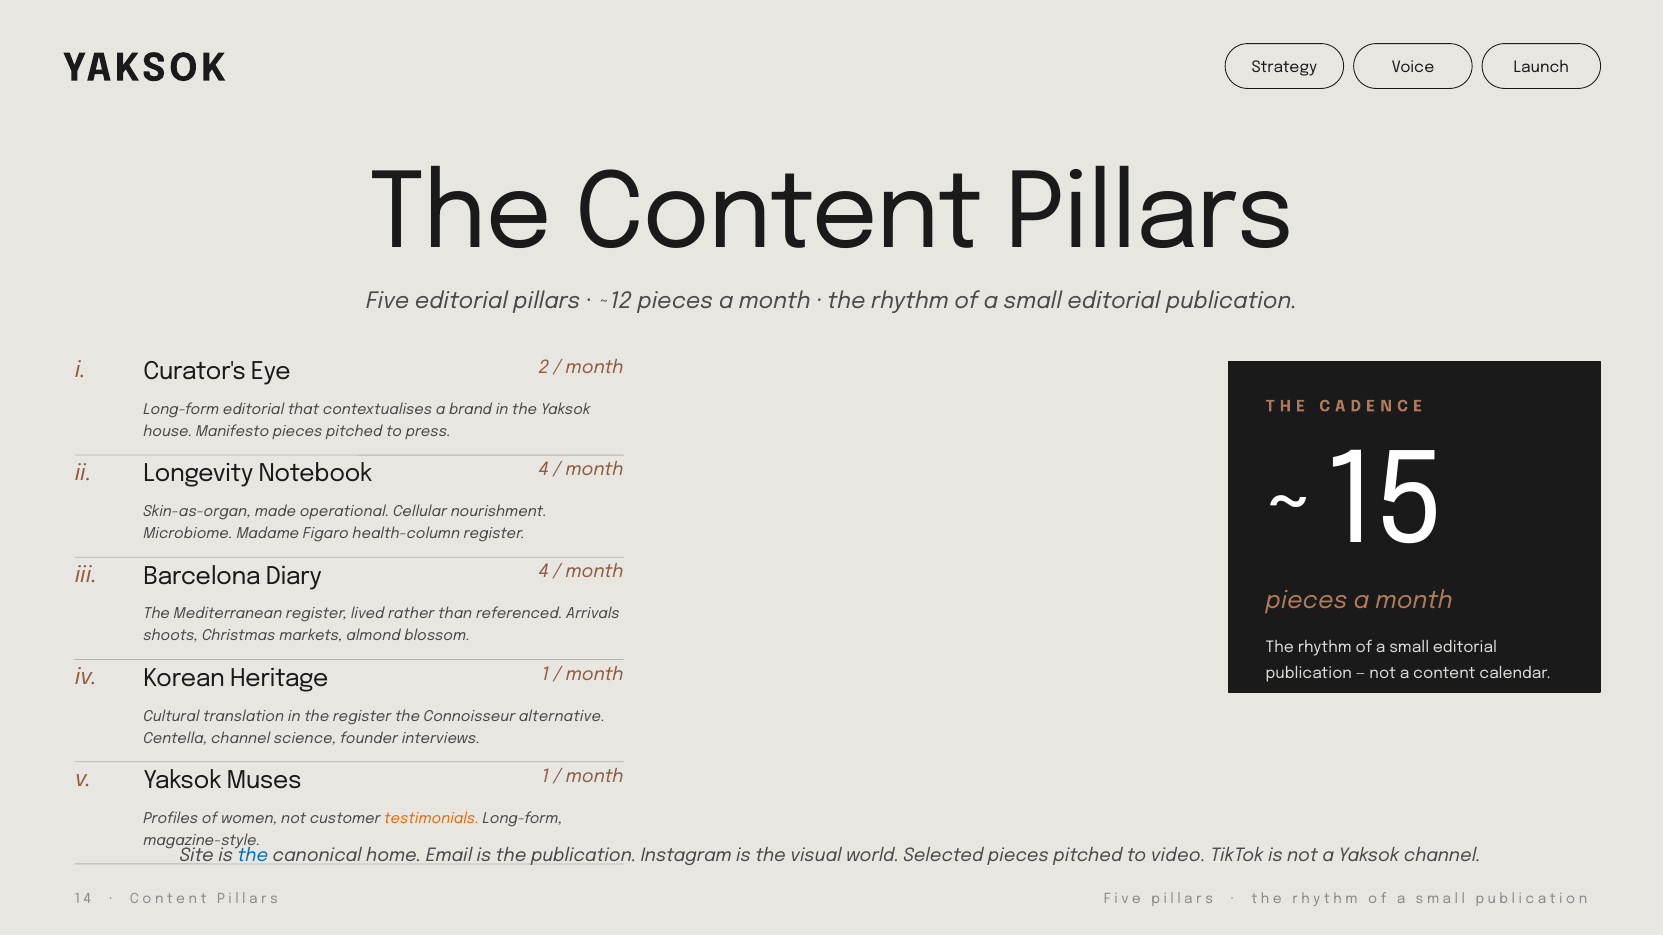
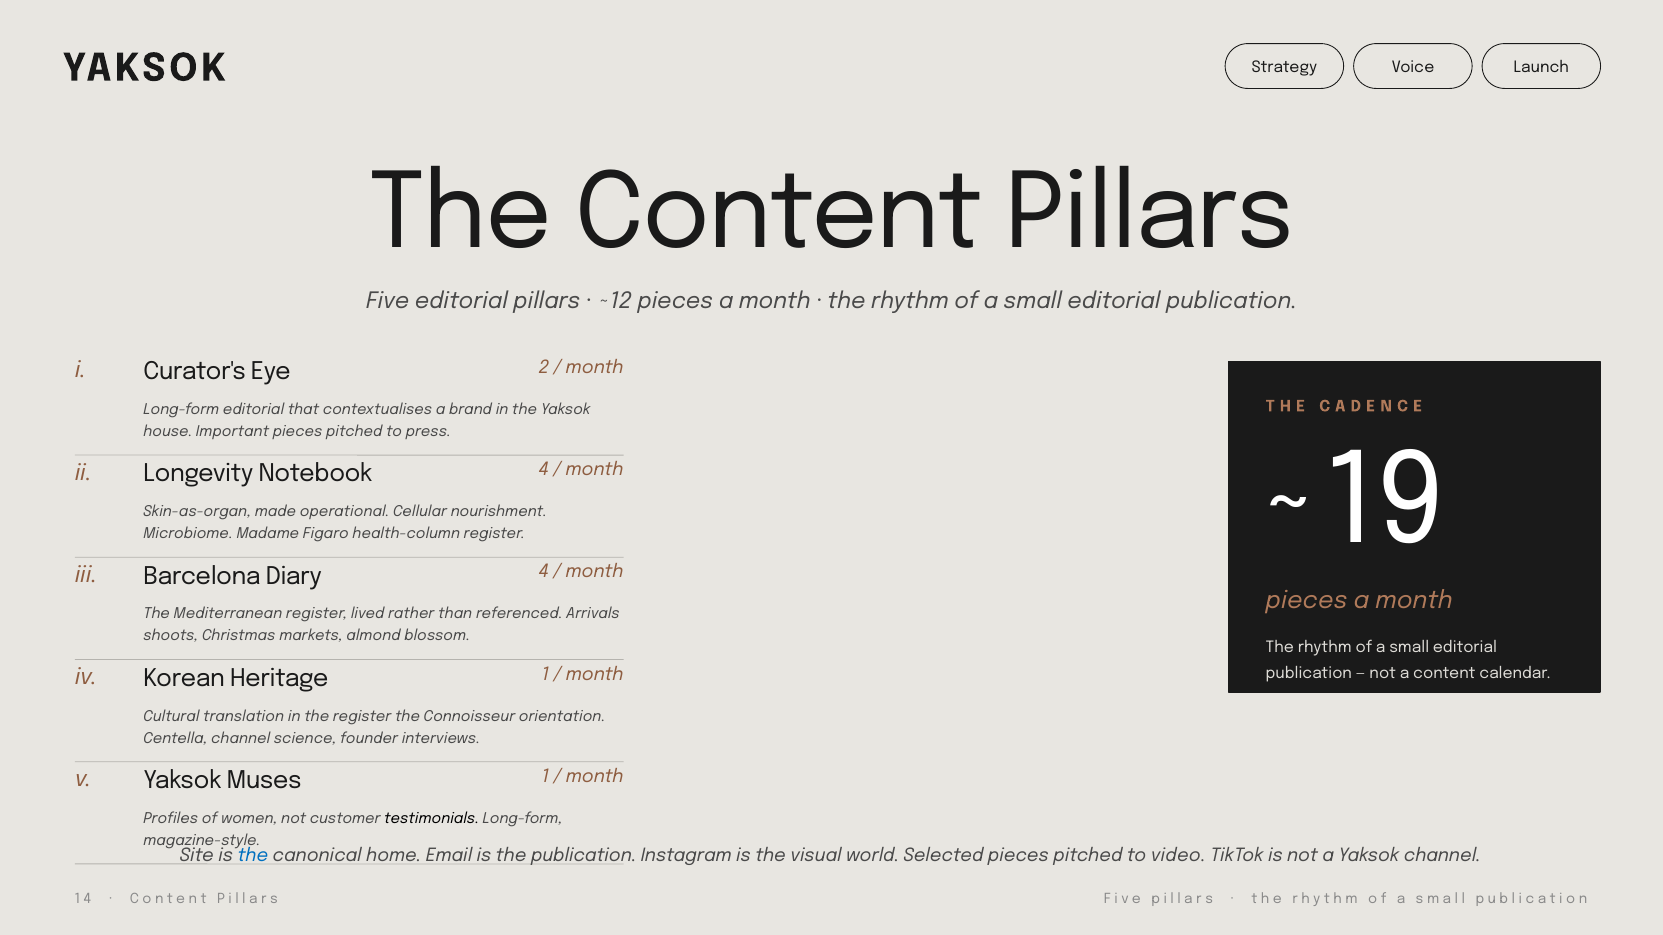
Manifesto: Manifesto -> Important
~15: ~15 -> ~19
alternative: alternative -> orientation
testimonials colour: orange -> black
